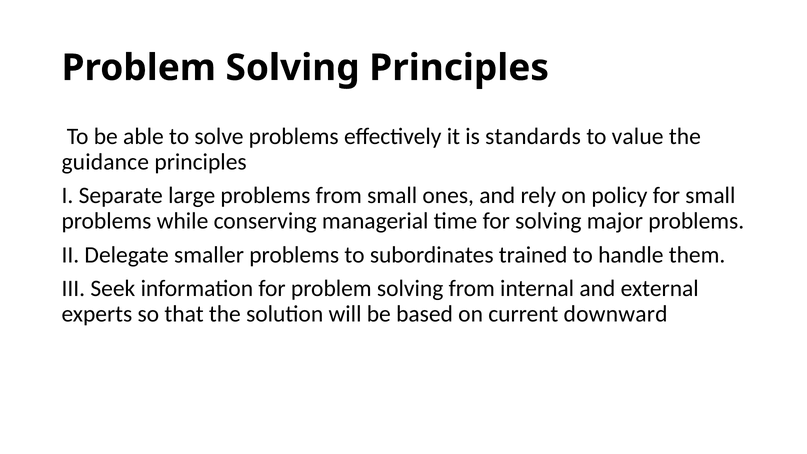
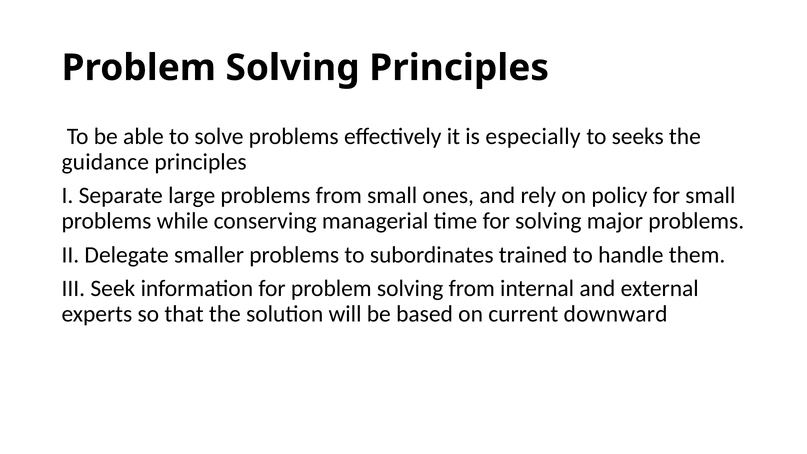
standards: standards -> especially
value: value -> seeks
